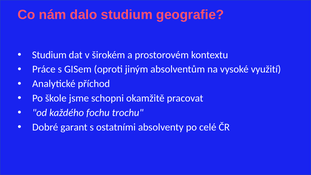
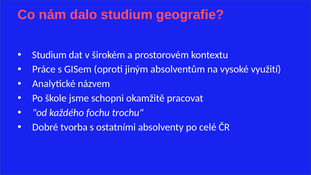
příchod: příchod -> názvem
garant: garant -> tvorba
